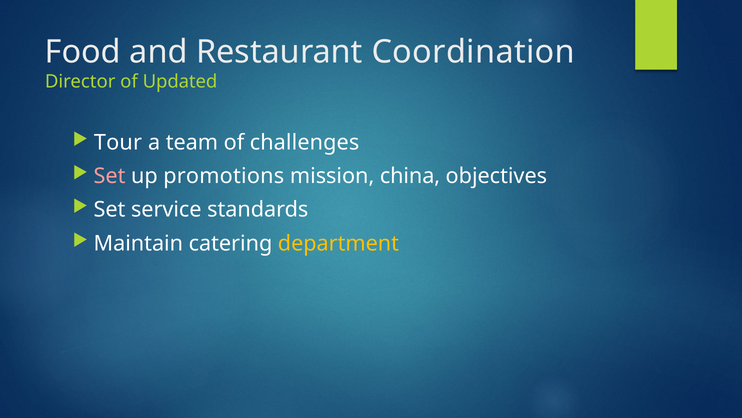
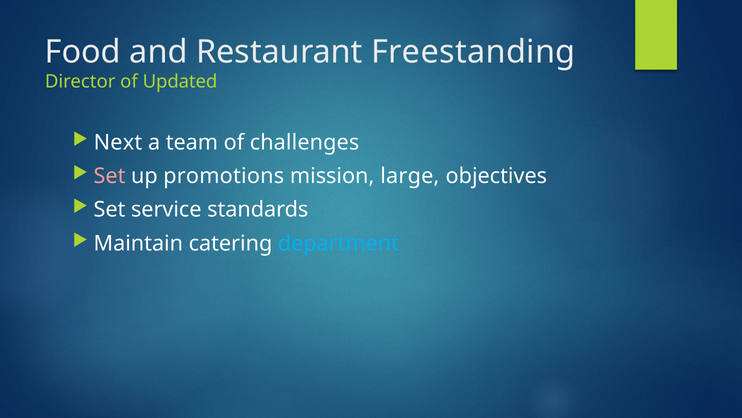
Coordination: Coordination -> Freestanding
Tour: Tour -> Next
china: china -> large
department colour: yellow -> light blue
